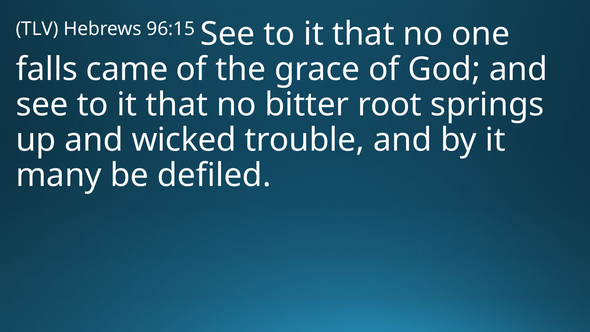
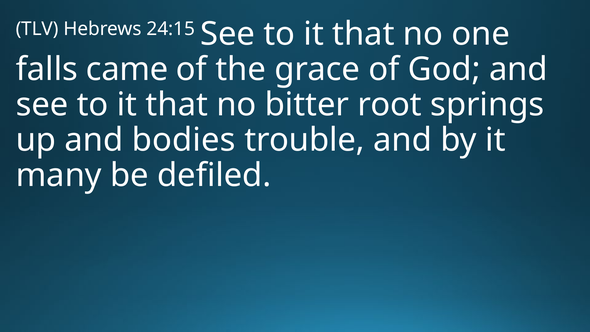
96:15: 96:15 -> 24:15
wicked: wicked -> bodies
